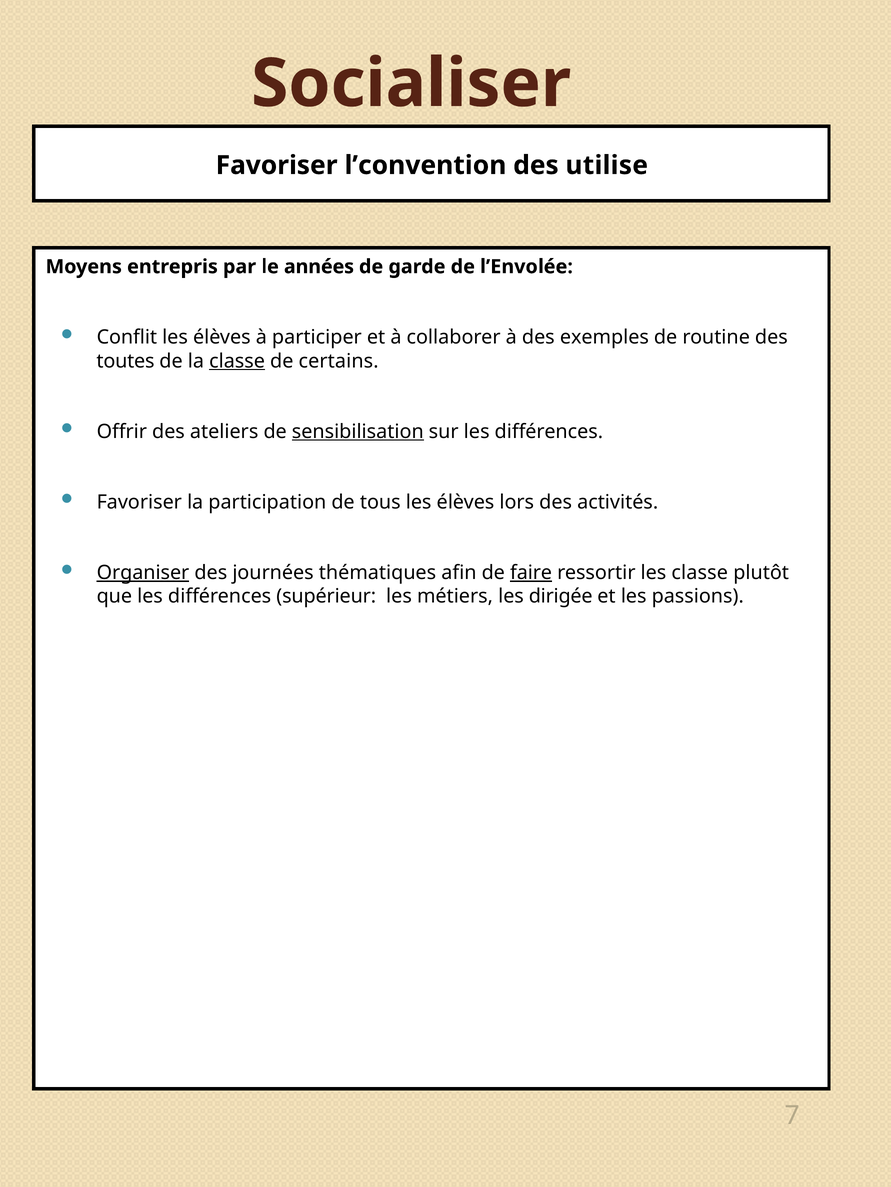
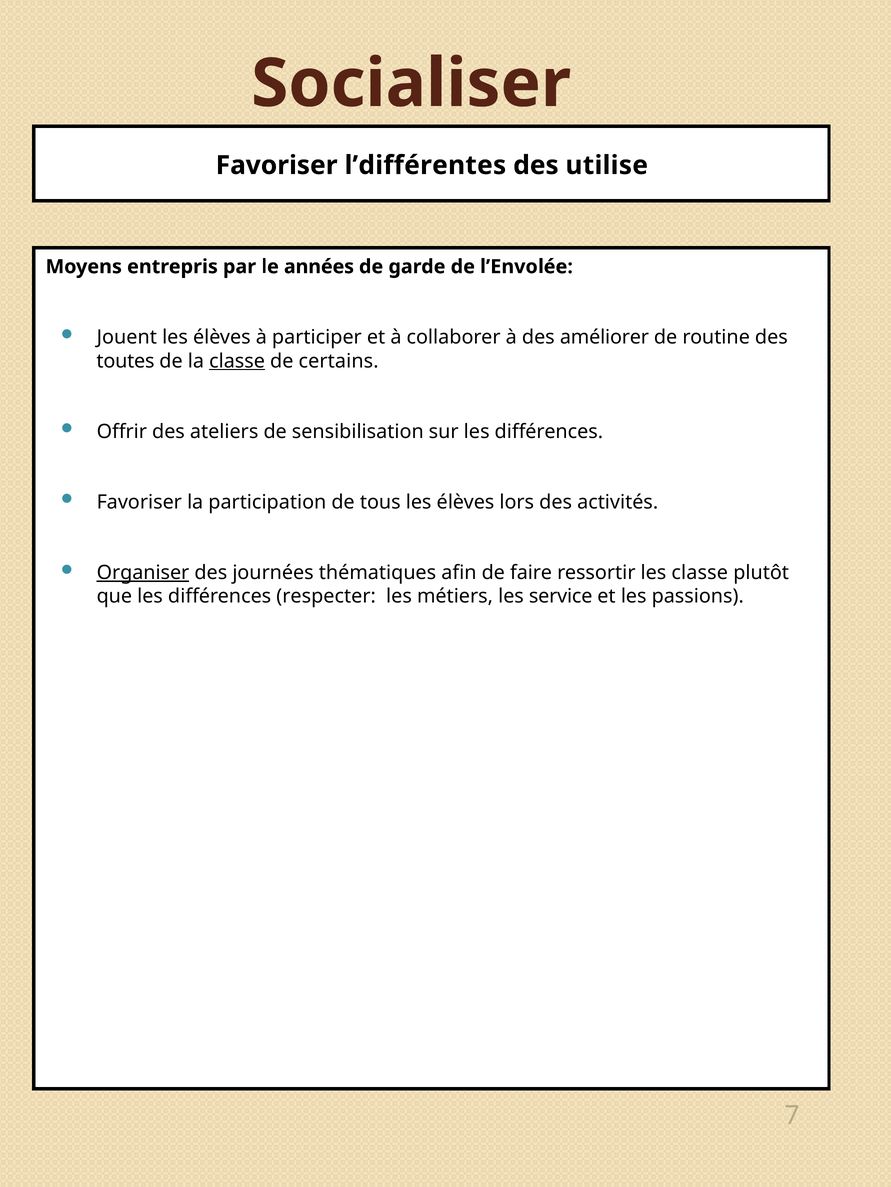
l’convention: l’convention -> l’différentes
Conflit: Conflit -> Jouent
exemples: exemples -> améliorer
sensibilisation underline: present -> none
faire underline: present -> none
supérieur: supérieur -> respecter
dirigée: dirigée -> service
